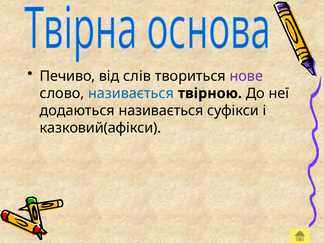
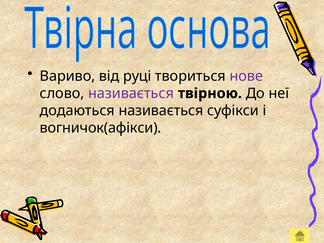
Печиво: Печиво -> Вариво
слів: слів -> руці
називається at (131, 93) colour: blue -> purple
казковий(афікси: казковий(афікси -> вогничок(афікси
